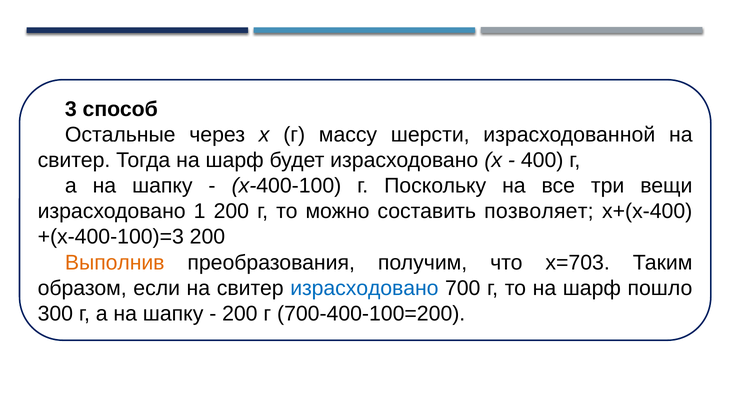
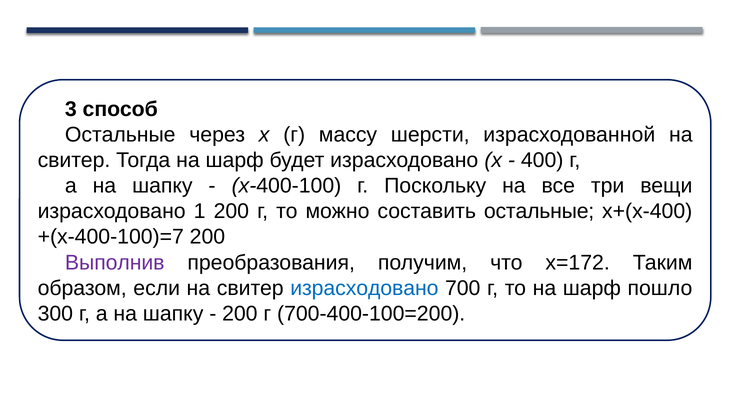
составить позволяет: позволяет -> остальные
+(х-400-100)=3: +(х-400-100)=3 -> +(х-400-100)=7
Выполнив colour: orange -> purple
х=703: х=703 -> х=172
